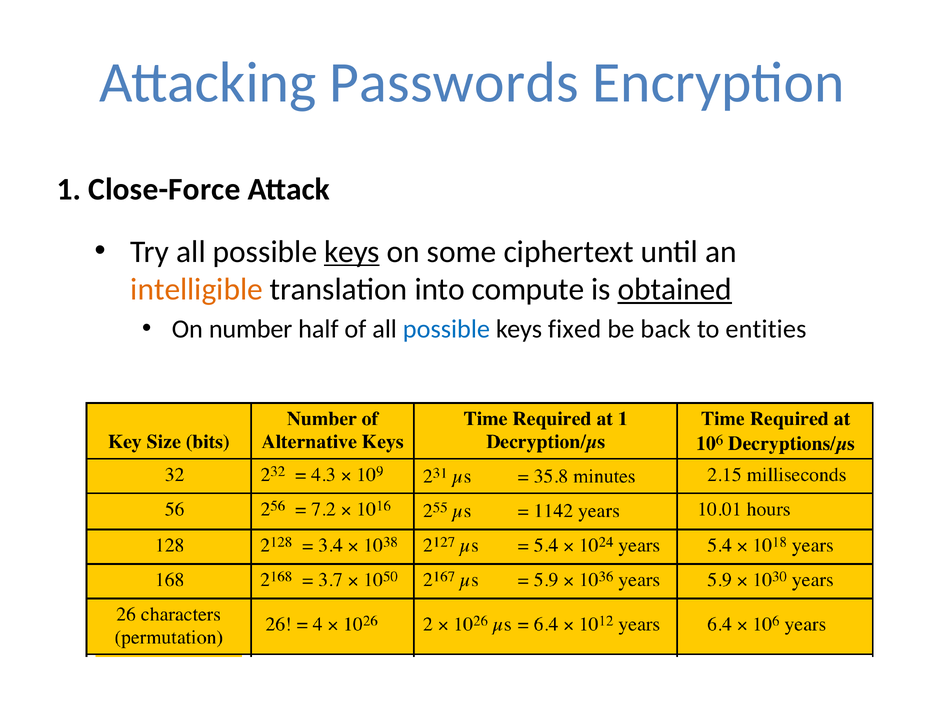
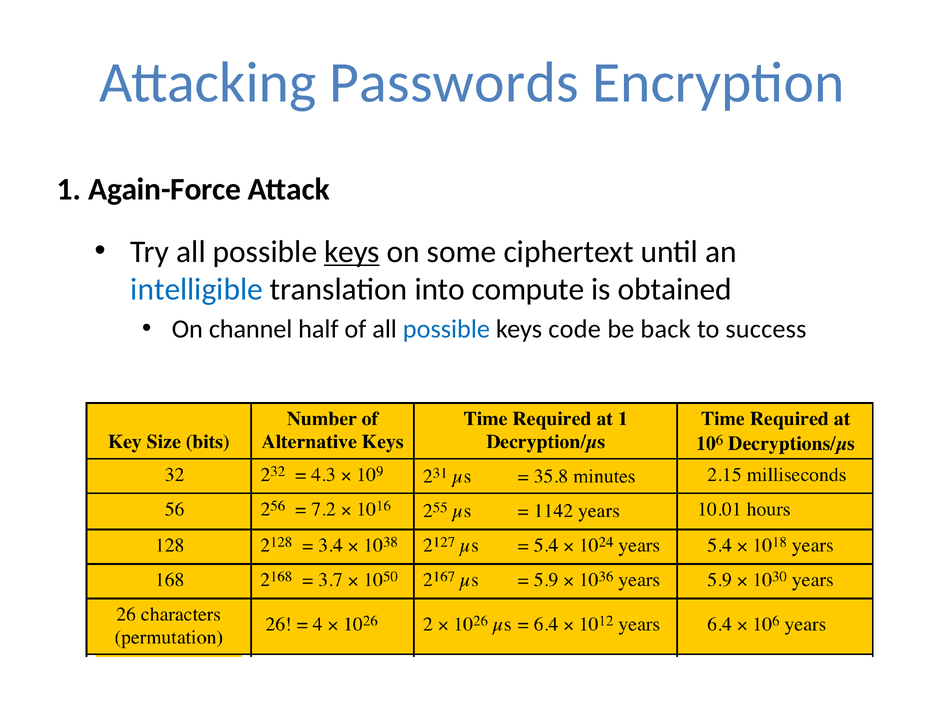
Close-Force: Close-Force -> Again-Force
intelligible colour: orange -> blue
obtained underline: present -> none
number: number -> channel
fixed: fixed -> code
to entities: entities -> success
